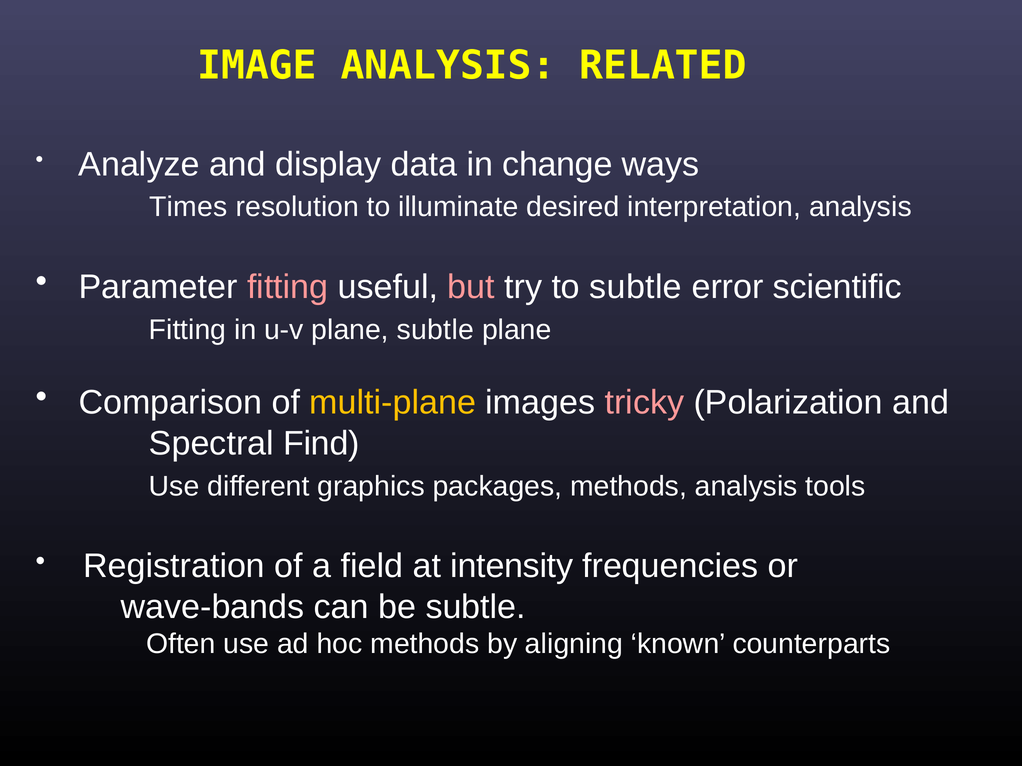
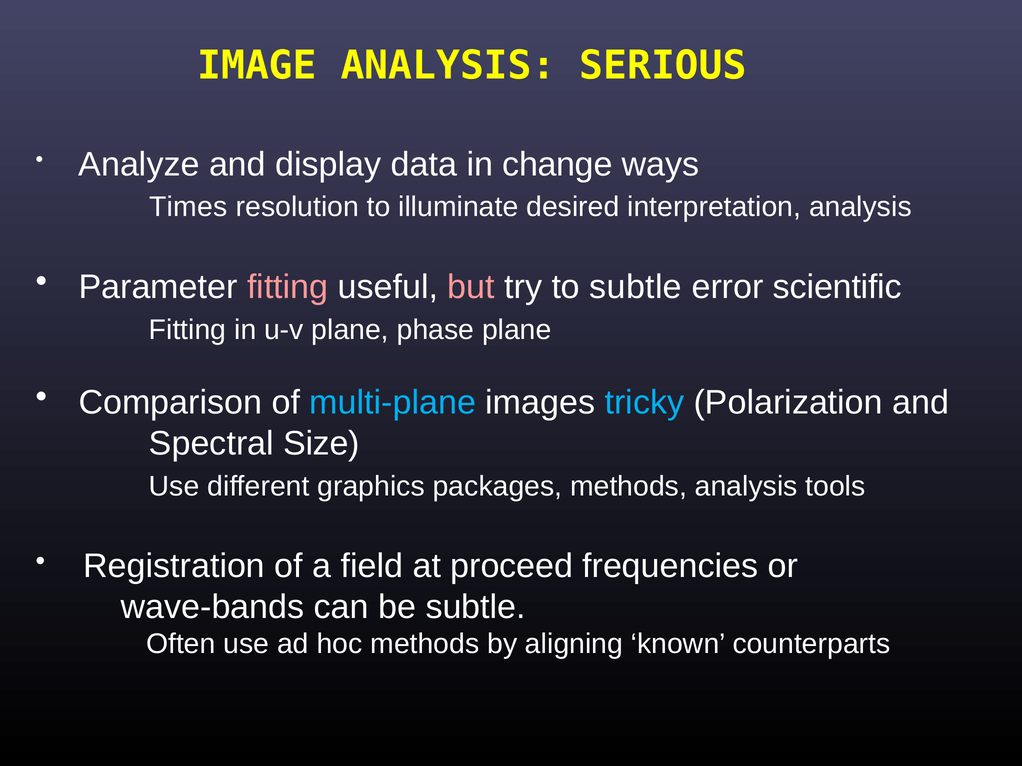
RELATED: RELATED -> SERIOUS
plane subtle: subtle -> phase
multi-plane colour: yellow -> light blue
tricky colour: pink -> light blue
Find: Find -> Size
intensity: intensity -> proceed
